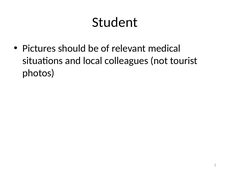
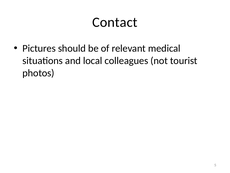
Student: Student -> Contact
